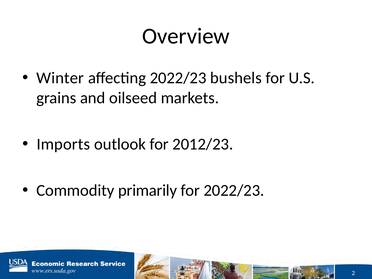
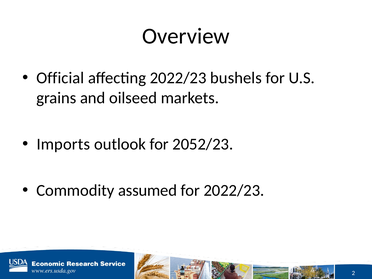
Winter: Winter -> Official
2012/23: 2012/23 -> 2052/23
primarily: primarily -> assumed
